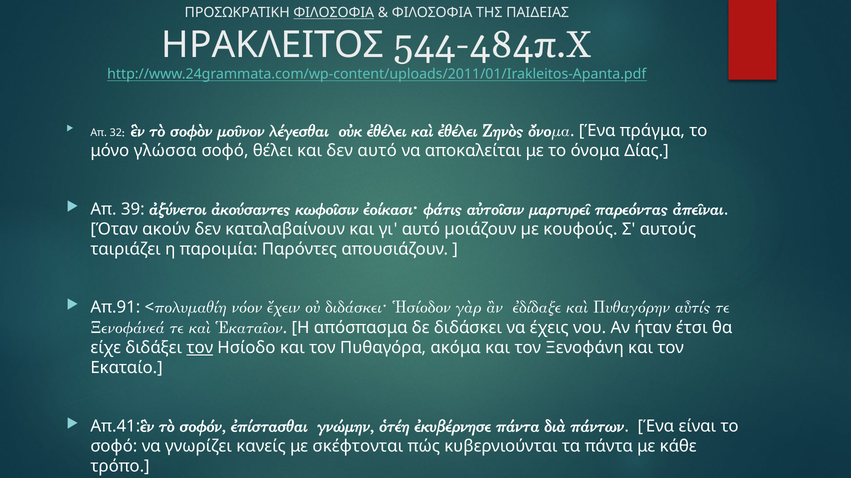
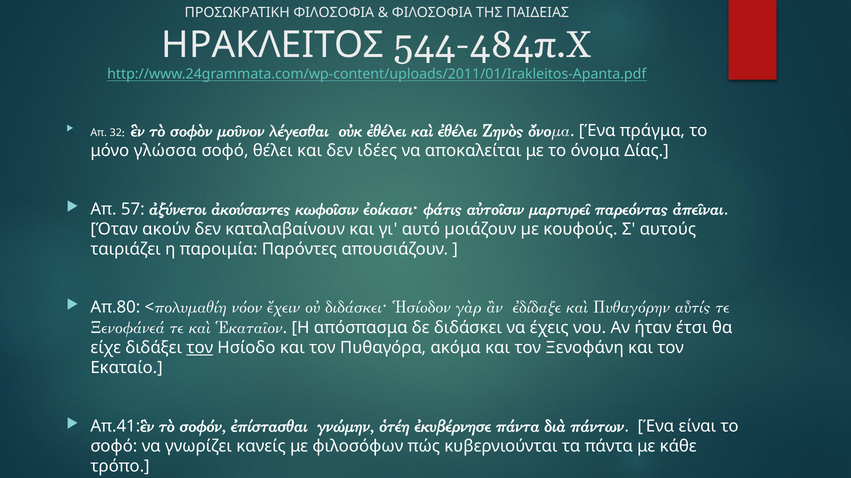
ΦΙΛΟΣΟΦΙΑ at (334, 13) underline: present -> none
δεν αυτό: αυτό -> ιδέες
39: 39 -> 57
Απ.91: Απ.91 -> Απ.80
σκέφτονται: σκέφτονται -> φιλοσόφων
